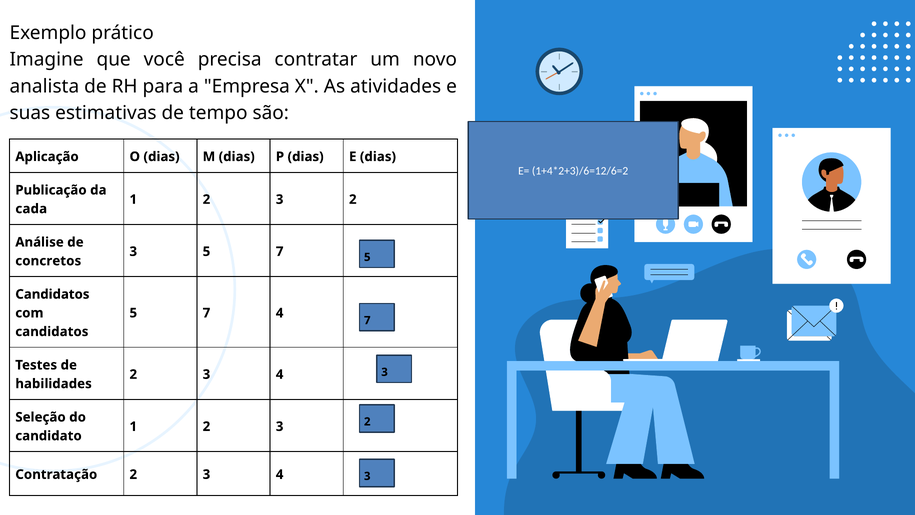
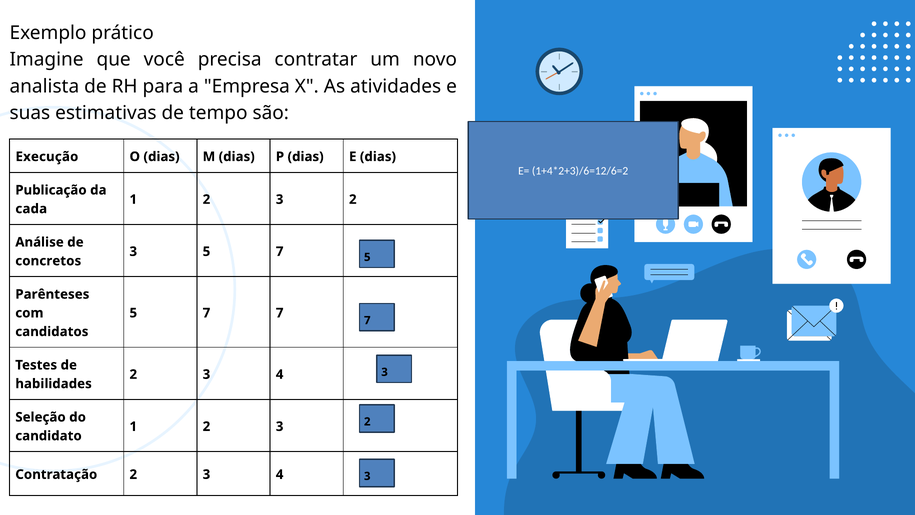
Aplicação: Aplicação -> Execução
Candidatos at (52, 294): Candidatos -> Parênteses
7 4: 4 -> 7
